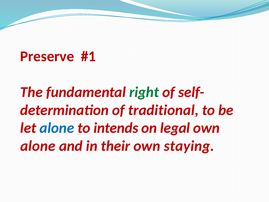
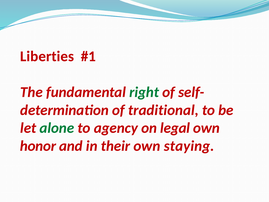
Preserve: Preserve -> Liberties
alone at (57, 128) colour: blue -> green
intends: intends -> agency
alone at (38, 146): alone -> honor
